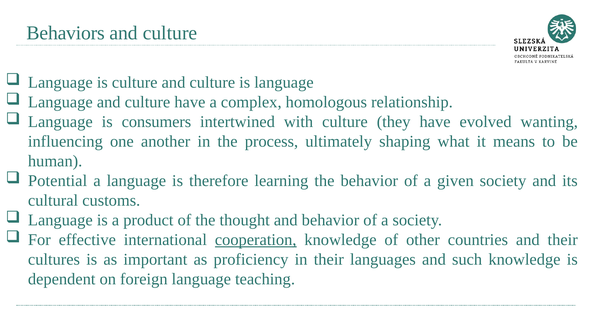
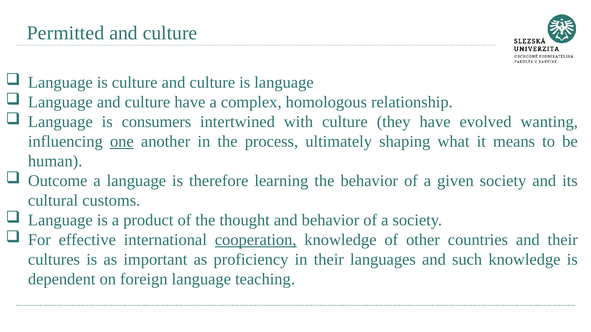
Behaviors: Behaviors -> Permitted
one underline: none -> present
Potential: Potential -> Outcome
